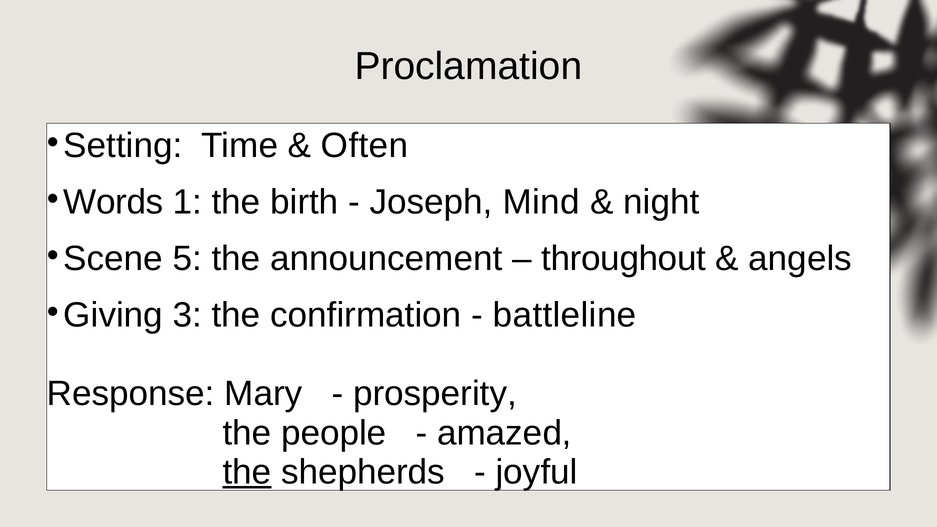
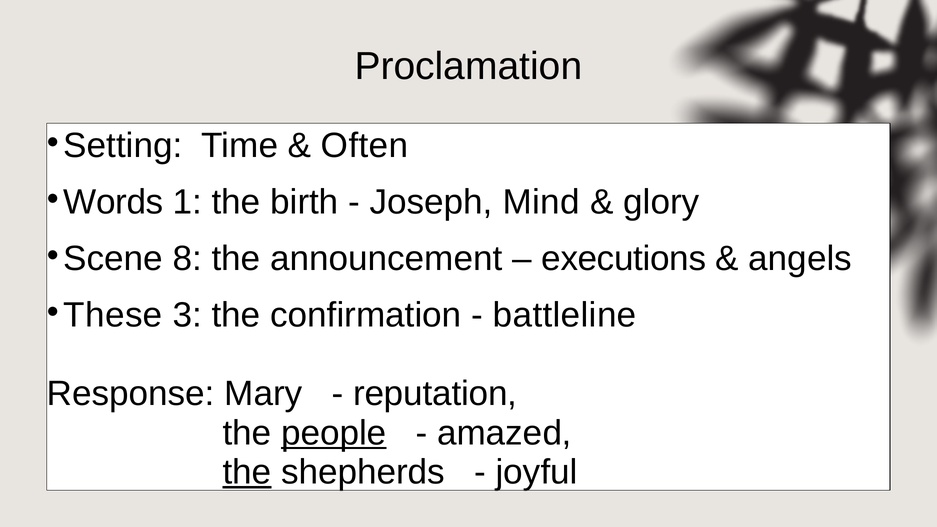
night: night -> glory
5: 5 -> 8
throughout: throughout -> executions
Giving: Giving -> These
prosperity: prosperity -> reputation
people underline: none -> present
